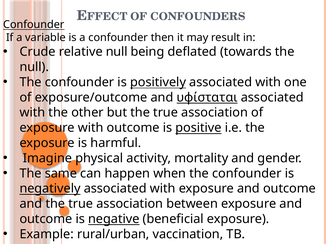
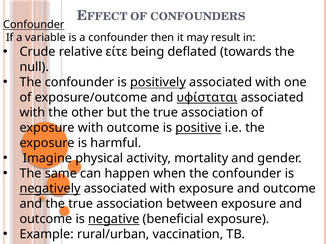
relative null: null -> είτε
